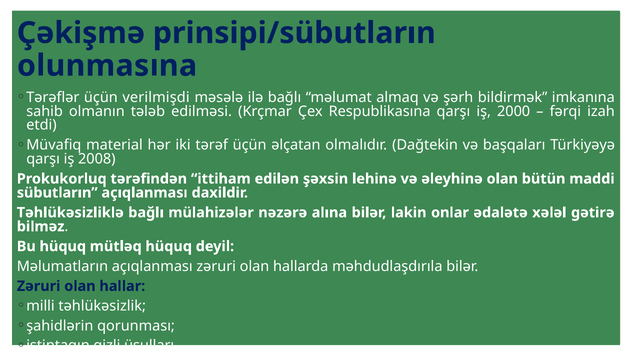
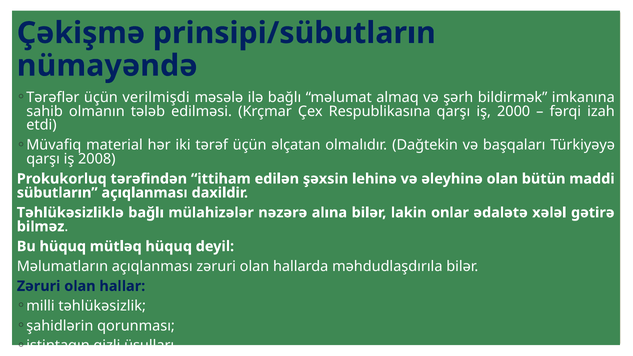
olunmasına: olunmasına -> nümayəndə
